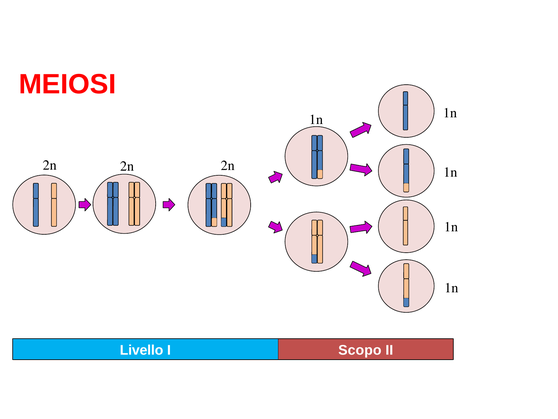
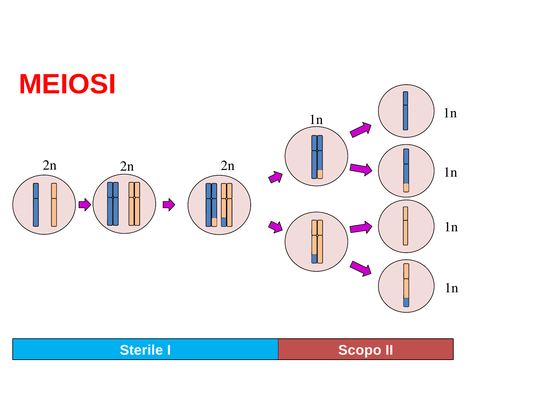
Livello: Livello -> Sterile
